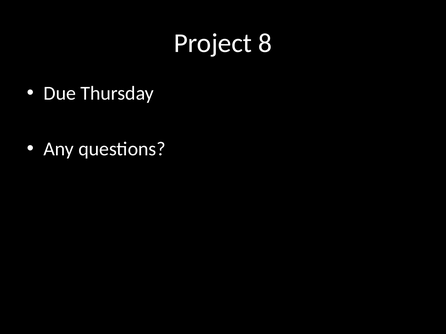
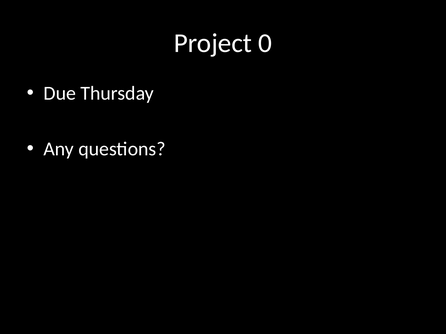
8: 8 -> 0
